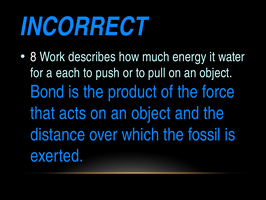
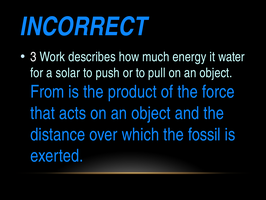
8: 8 -> 3
each: each -> solar
Bond: Bond -> From
